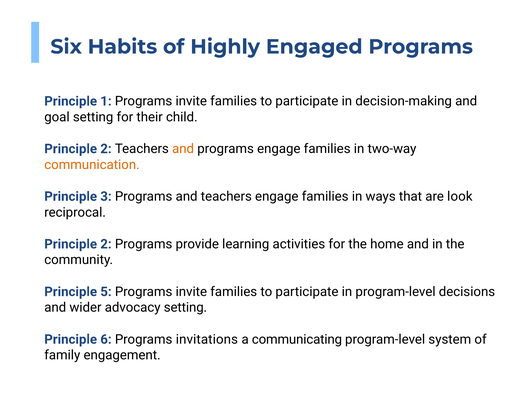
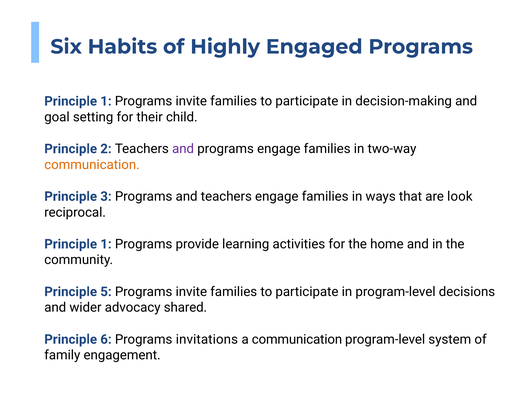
and at (183, 149) colour: orange -> purple
2 at (106, 244): 2 -> 1
advocacy setting: setting -> shared
a communicating: communicating -> communication
